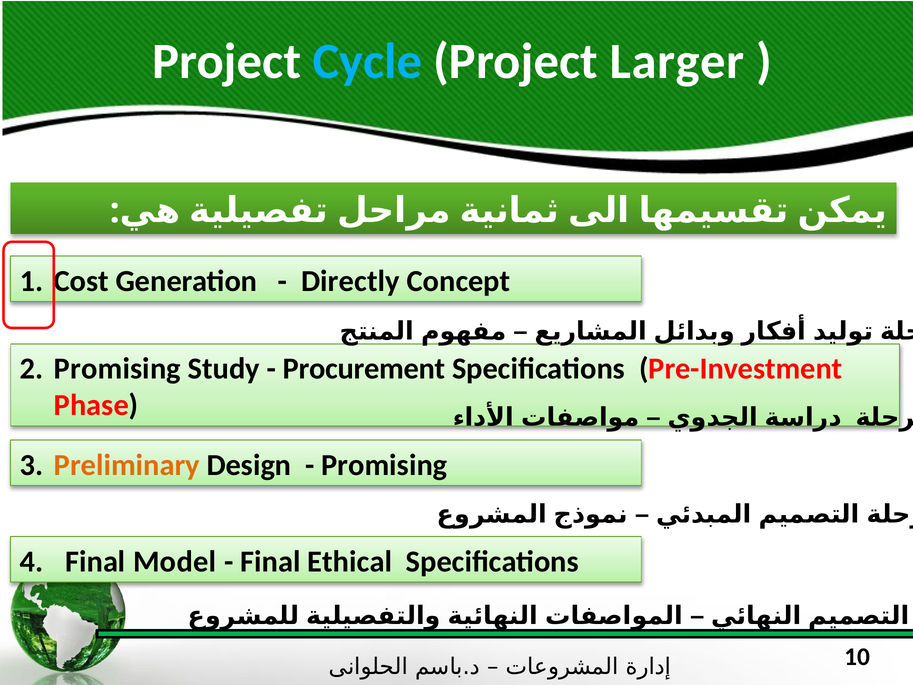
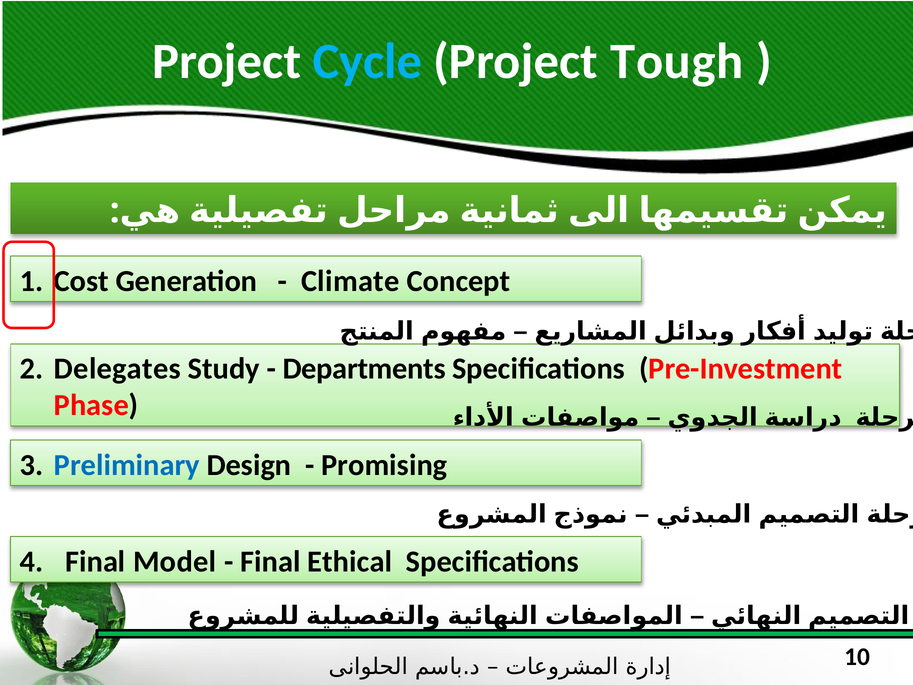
Larger: Larger -> Tough
Directly: Directly -> Climate
Promising at (117, 369): Promising -> Delegates
Procurement: Procurement -> Departments
Preliminary colour: orange -> blue
